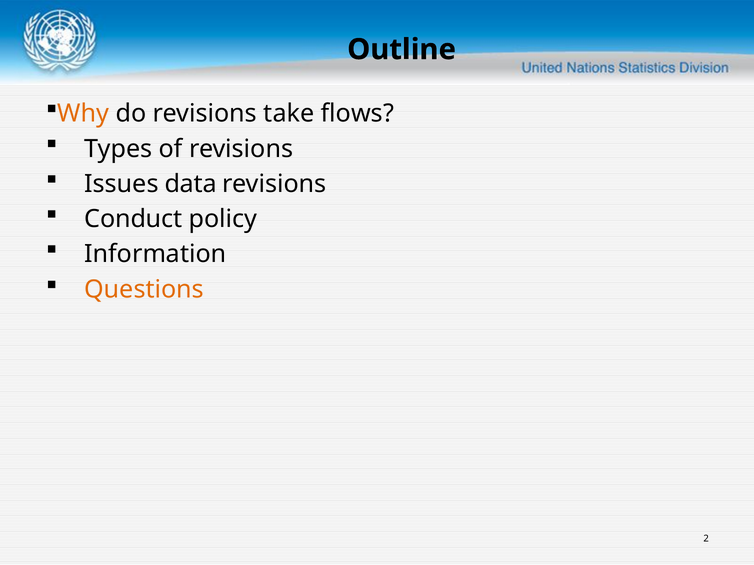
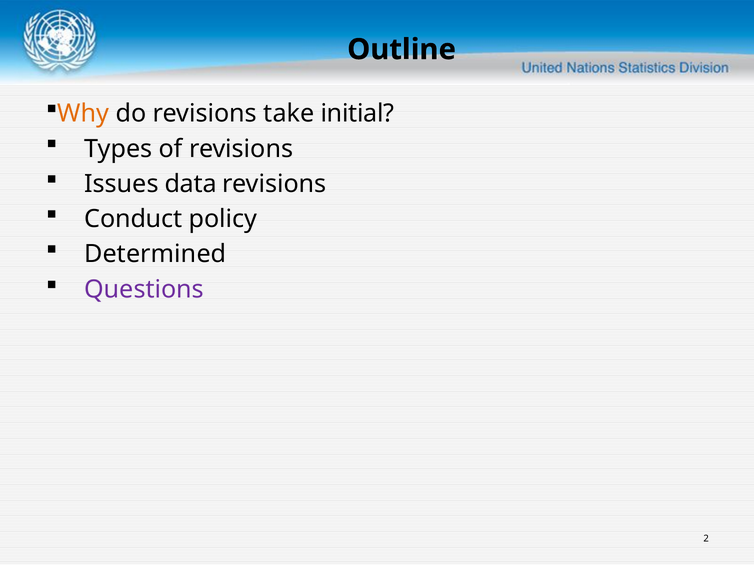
flows: flows -> initial
Information: Information -> Determined
Questions colour: orange -> purple
